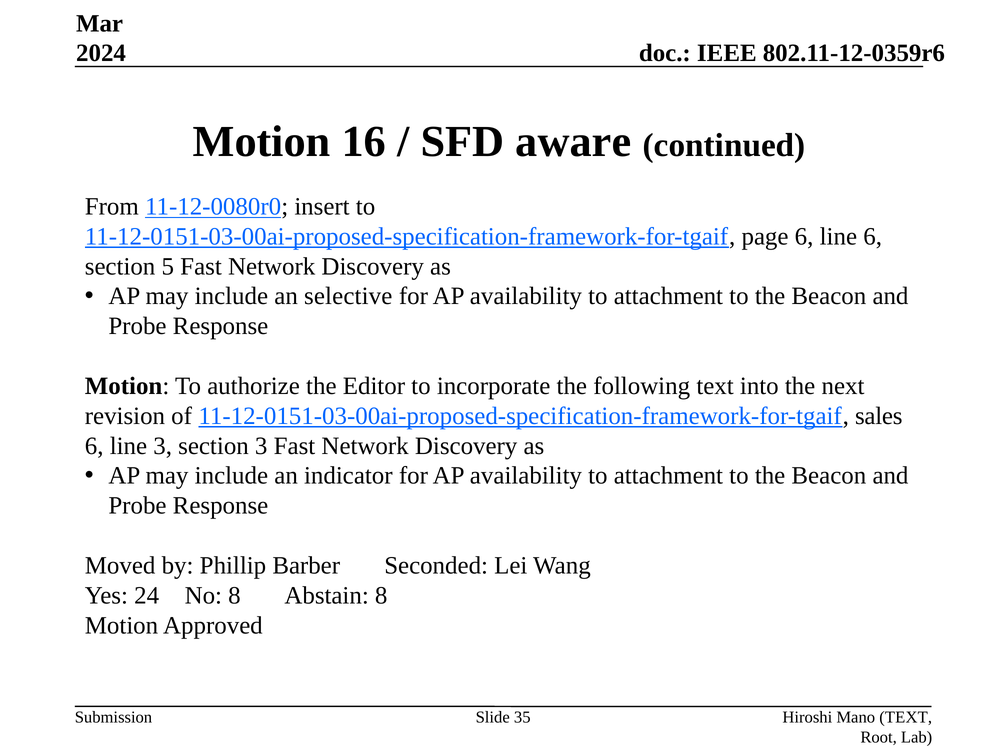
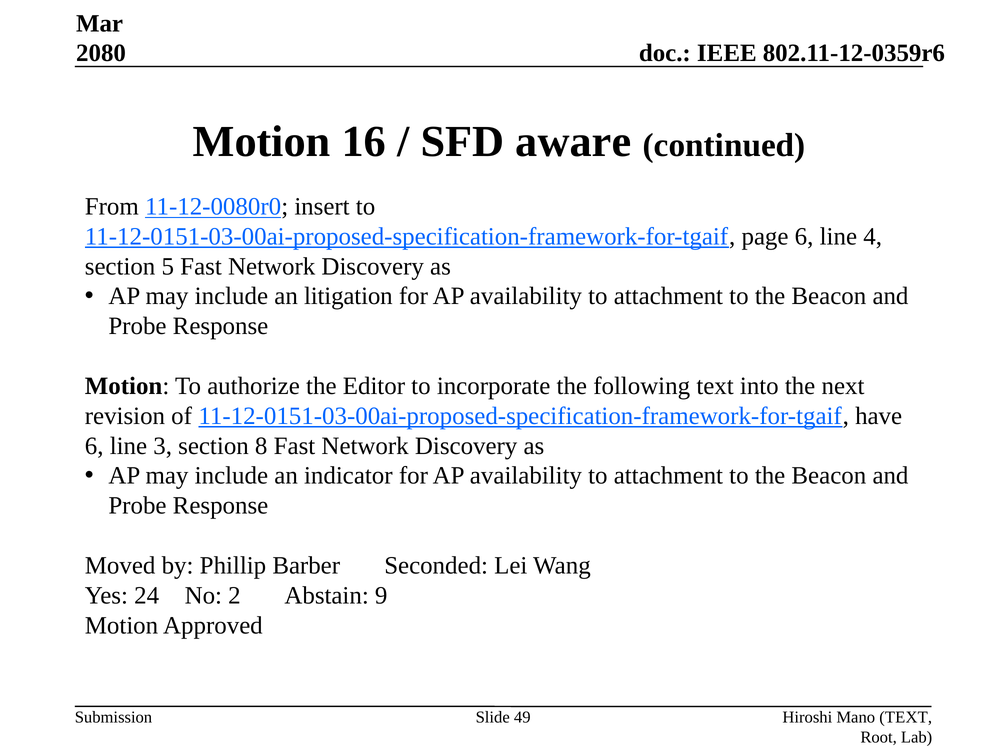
2024: 2024 -> 2080
line 6: 6 -> 4
selective: selective -> litigation
sales: sales -> have
section 3: 3 -> 8
No 8: 8 -> 2
Abstain 8: 8 -> 9
35: 35 -> 49
